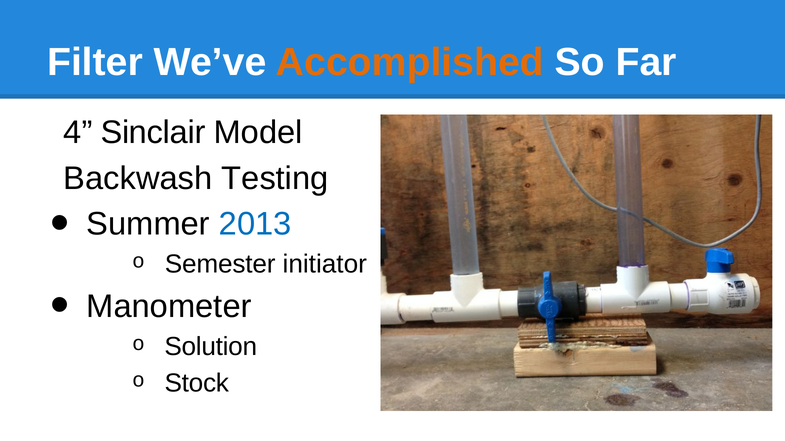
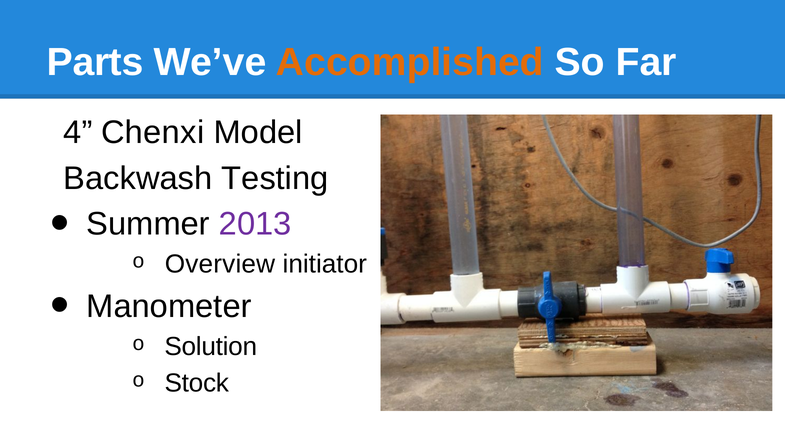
Filter: Filter -> Parts
Sinclair: Sinclair -> Chenxi
2013 colour: blue -> purple
Semester: Semester -> Overview
